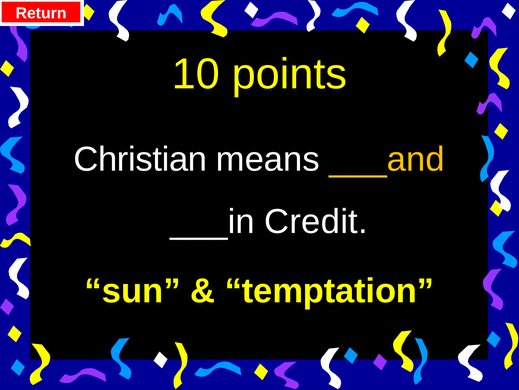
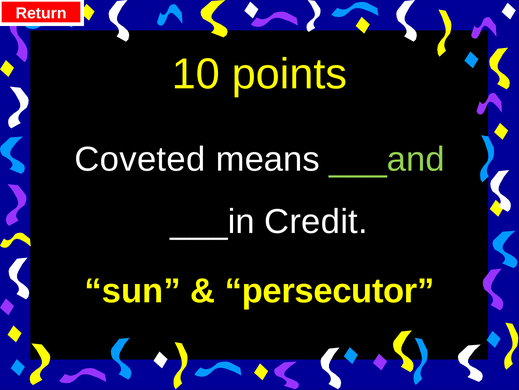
Christian: Christian -> Coveted
___and colour: yellow -> light green
temptation: temptation -> persecutor
